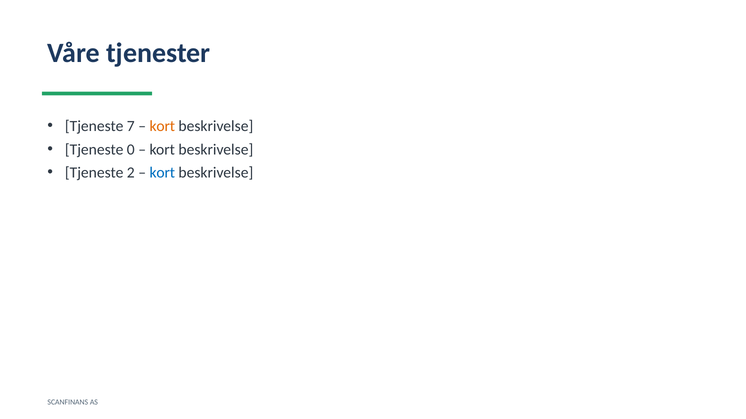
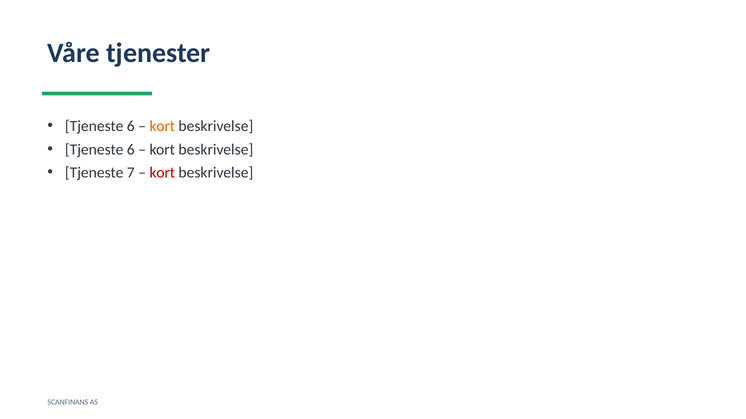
7 at (131, 126): 7 -> 6
0 at (131, 150): 0 -> 6
2: 2 -> 7
kort at (162, 173) colour: blue -> red
